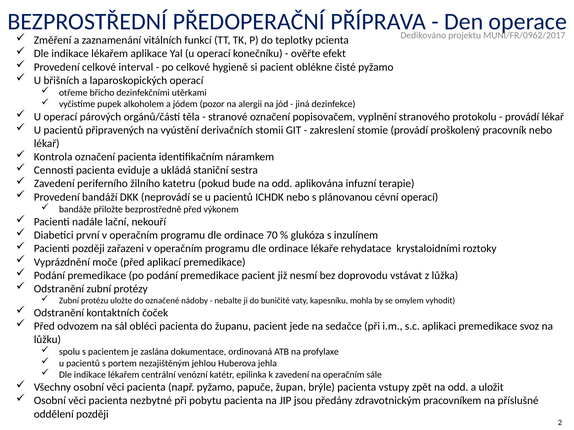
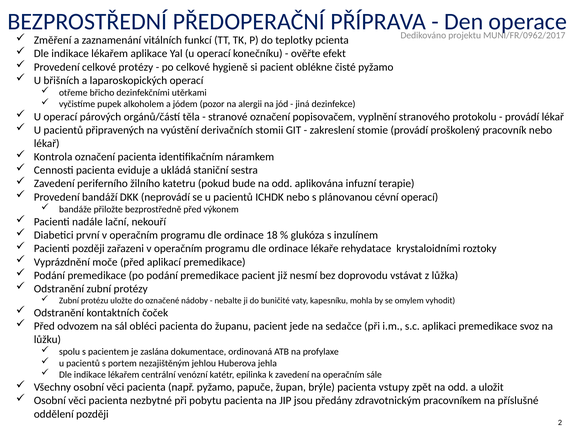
celkové interval: interval -> protézy
70: 70 -> 18
